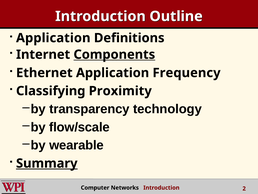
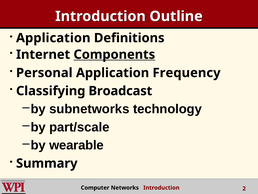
Ethernet: Ethernet -> Personal
Proximity: Proximity -> Broadcast
transparency: transparency -> subnetworks
flow/scale: flow/scale -> part/scale
Summary underline: present -> none
